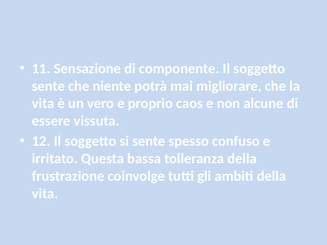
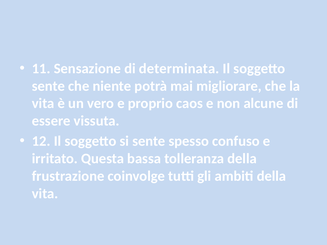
componente: componente -> determinata
